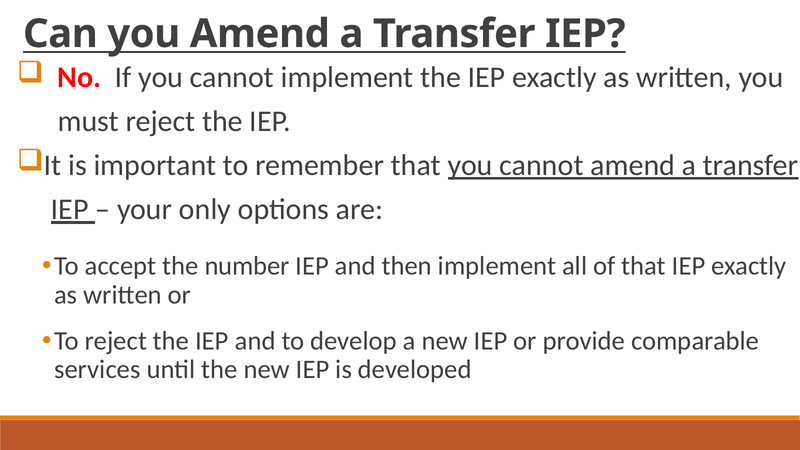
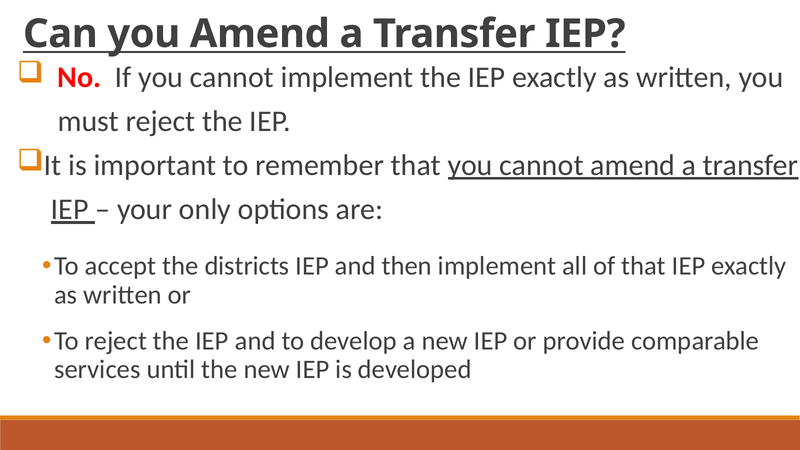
number: number -> districts
